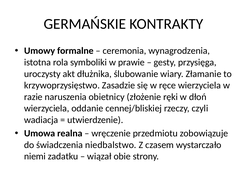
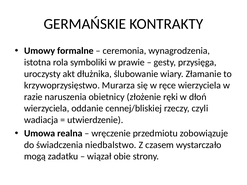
Zasadzie: Zasadzie -> Murarza
niemi: niemi -> mogą
